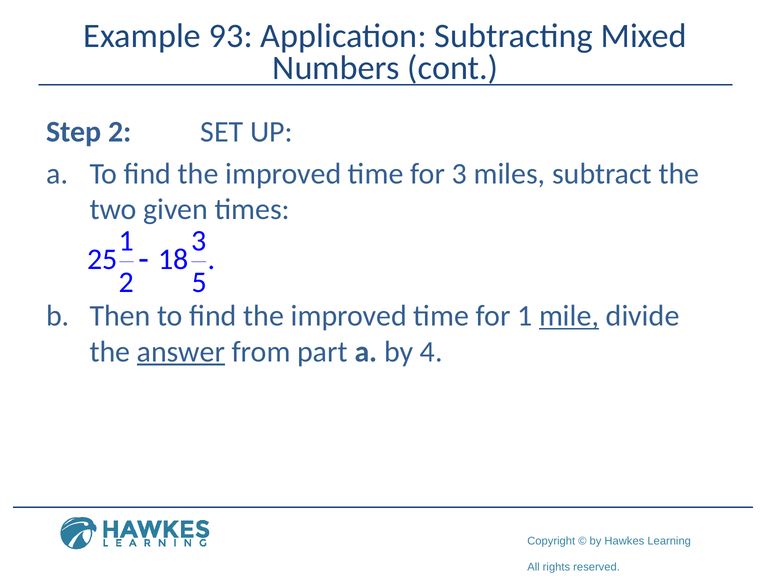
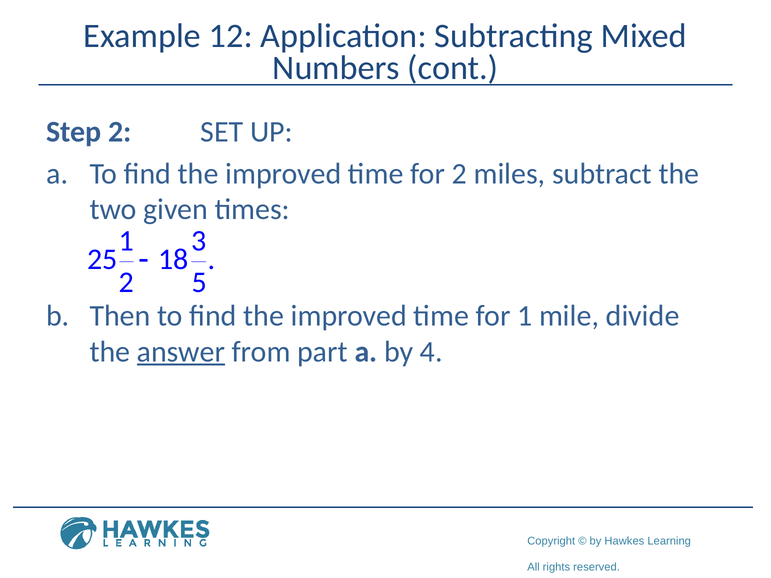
93: 93 -> 12
for 3: 3 -> 2
mile underline: present -> none
